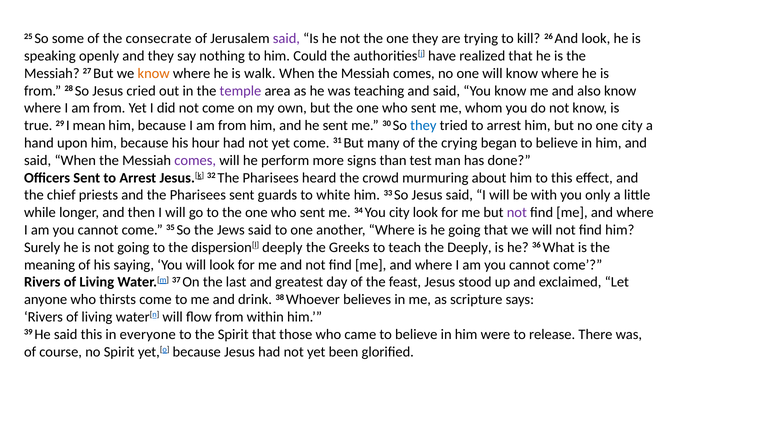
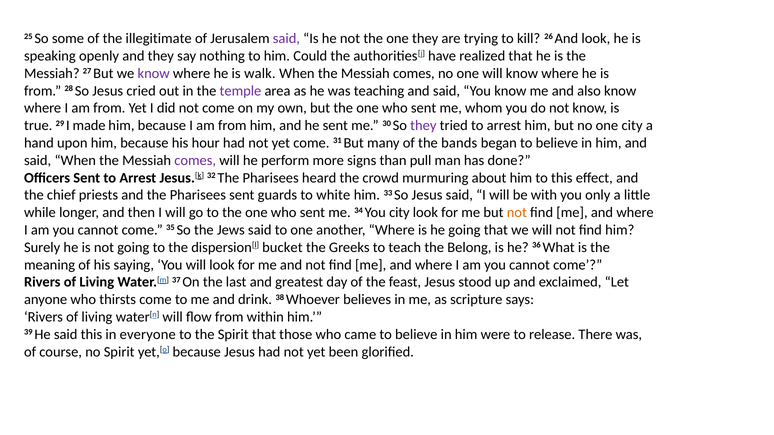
consecrate: consecrate -> illegitimate
know at (154, 73) colour: orange -> purple
mean: mean -> made
they at (423, 126) colour: blue -> purple
crying: crying -> bands
test: test -> pull
not at (517, 213) colour: purple -> orange
dispersion[l deeply: deeply -> bucket
the Deeply: Deeply -> Belong
